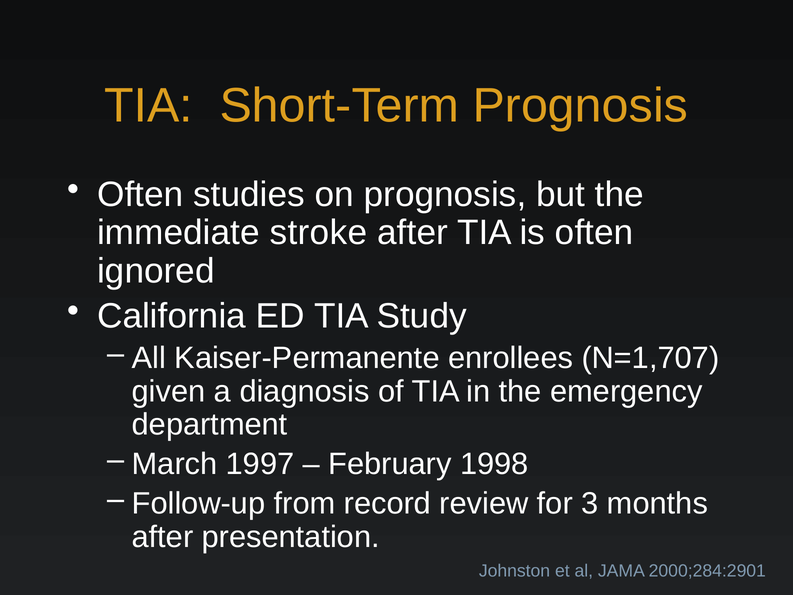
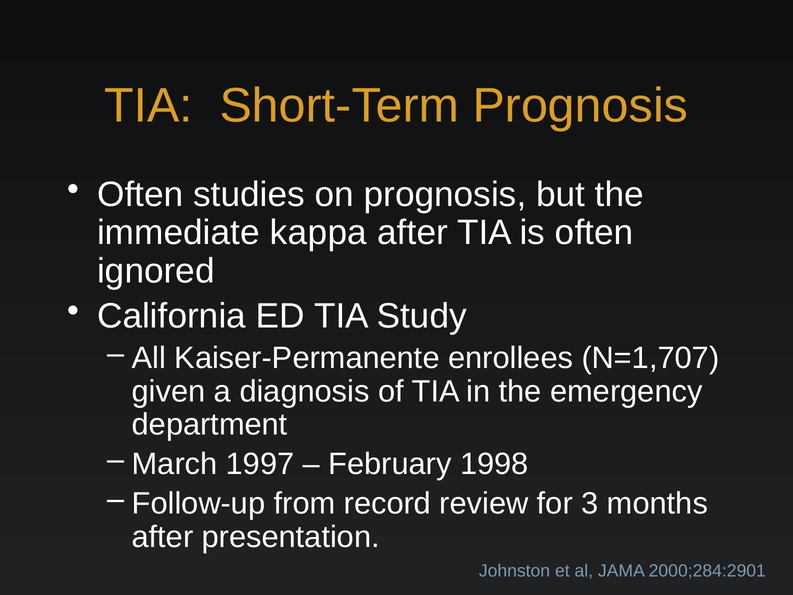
stroke: stroke -> kappa
